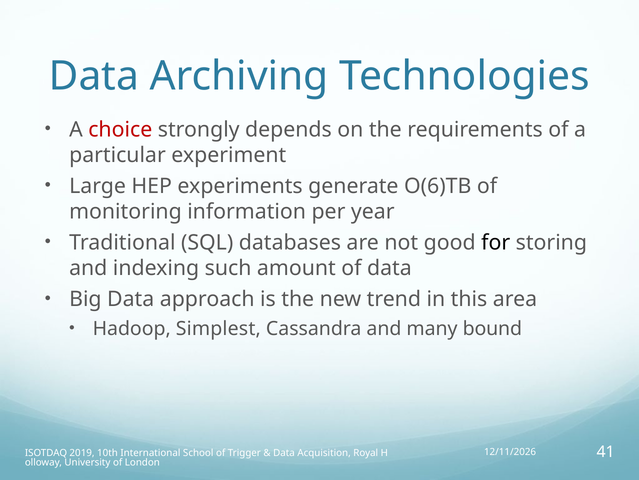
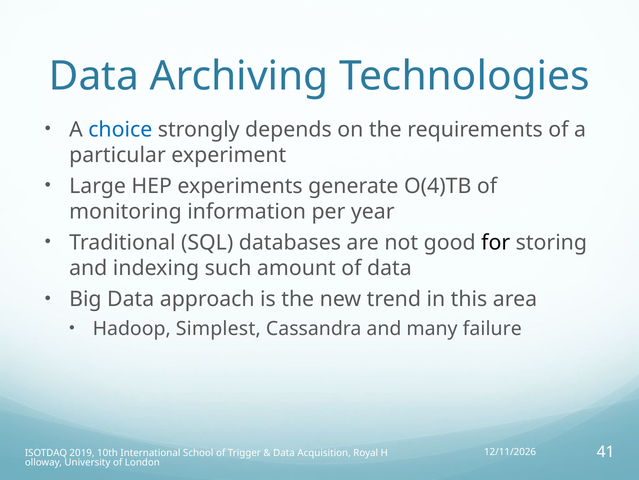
choice colour: red -> blue
O(6)TB: O(6)TB -> O(4)TB
bound: bound -> failure
